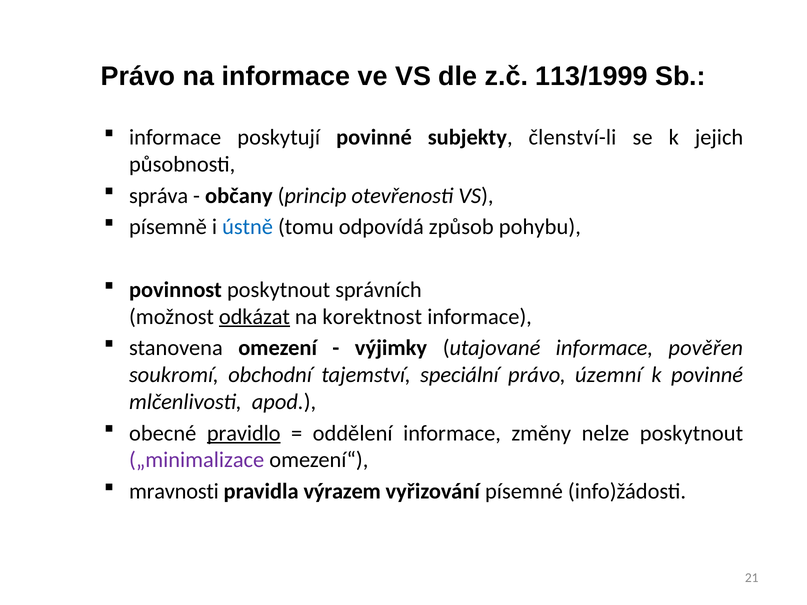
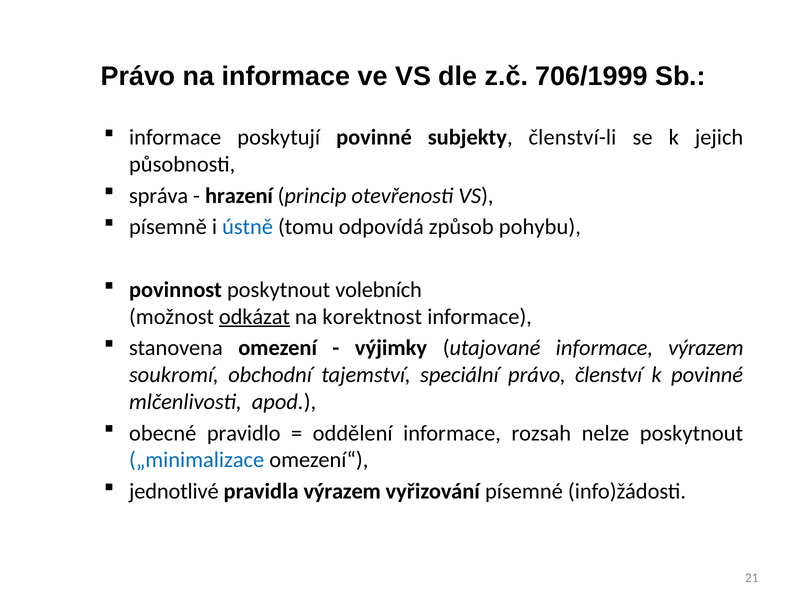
113/1999: 113/1999 -> 706/1999
občany: občany -> hrazení
správních: správních -> volebních
informace pověřen: pověřen -> výrazem
územní: územní -> členství
pravidlo underline: present -> none
změny: změny -> rozsah
„minimalizace colour: purple -> blue
mravnosti: mravnosti -> jednotlivé
